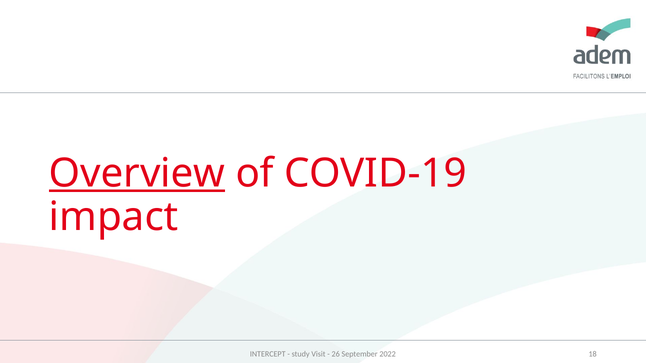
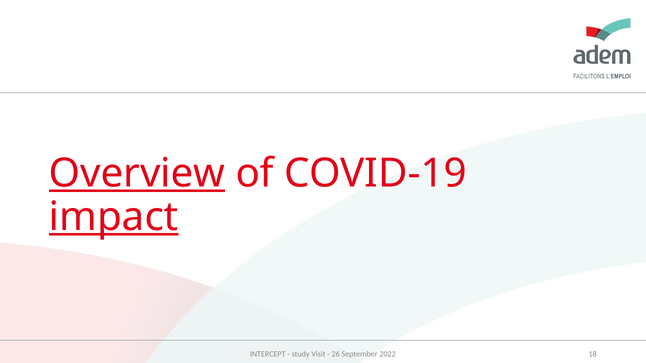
impact underline: none -> present
